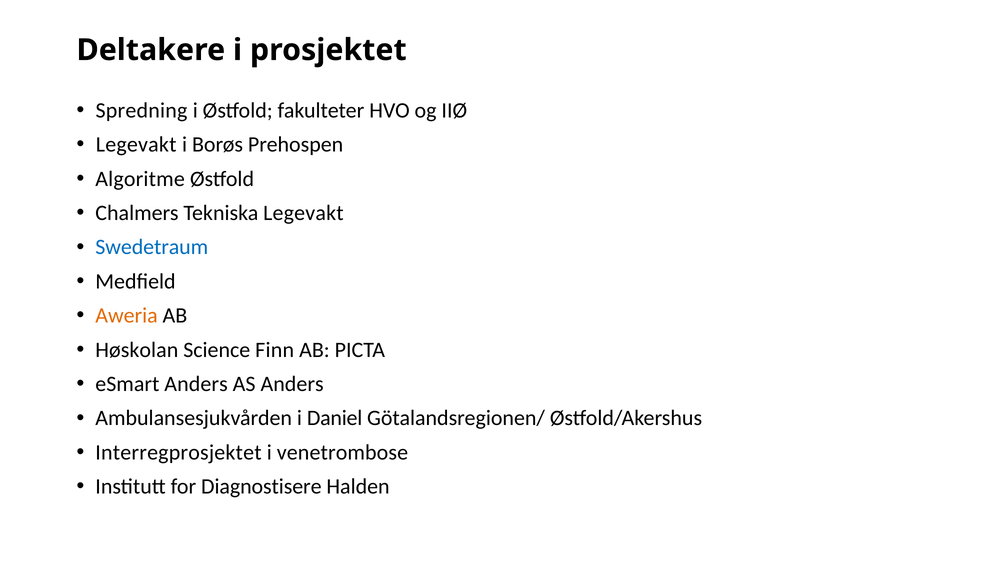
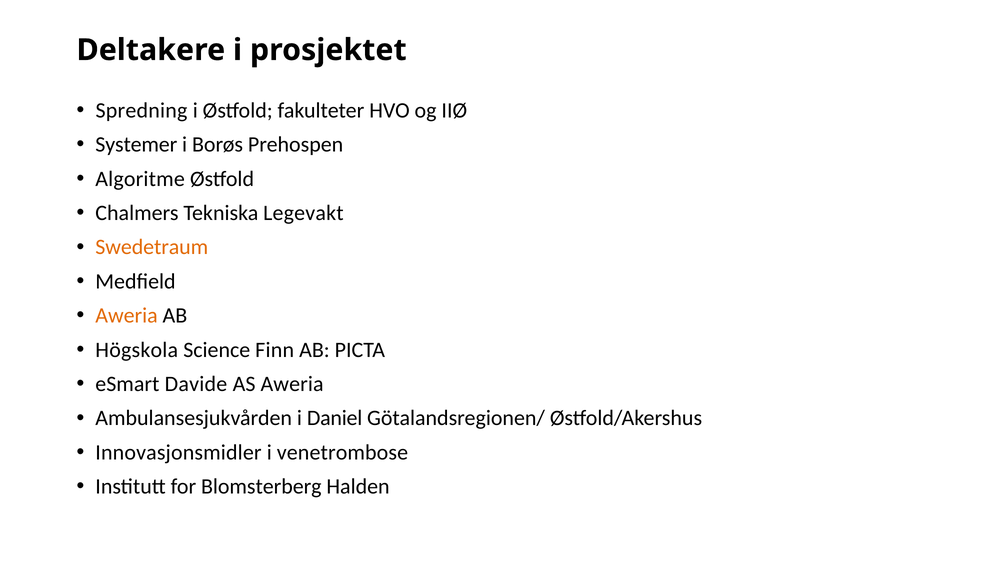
Legevakt at (136, 145): Legevakt -> Systemer
Swedetraum colour: blue -> orange
Høskolan: Høskolan -> Högskola
eSmart Anders: Anders -> Davide
AS Anders: Anders -> Aweria
Interregprosjektet: Interregprosjektet -> Innovasjonsmidler
Diagnostisere: Diagnostisere -> Blomsterberg
